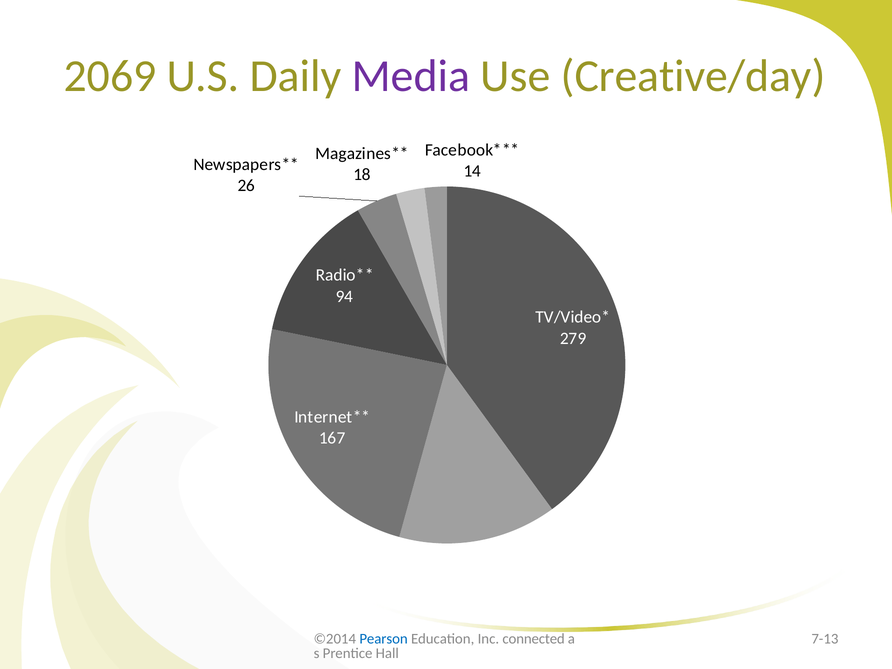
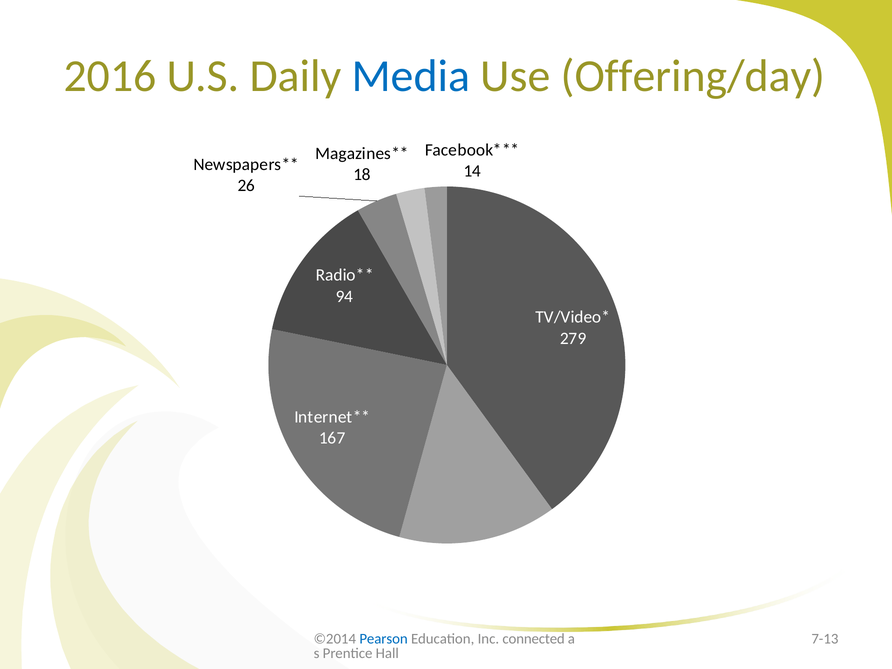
2069: 2069 -> 2016
Media colour: purple -> blue
Creative/day: Creative/day -> Offering/day
